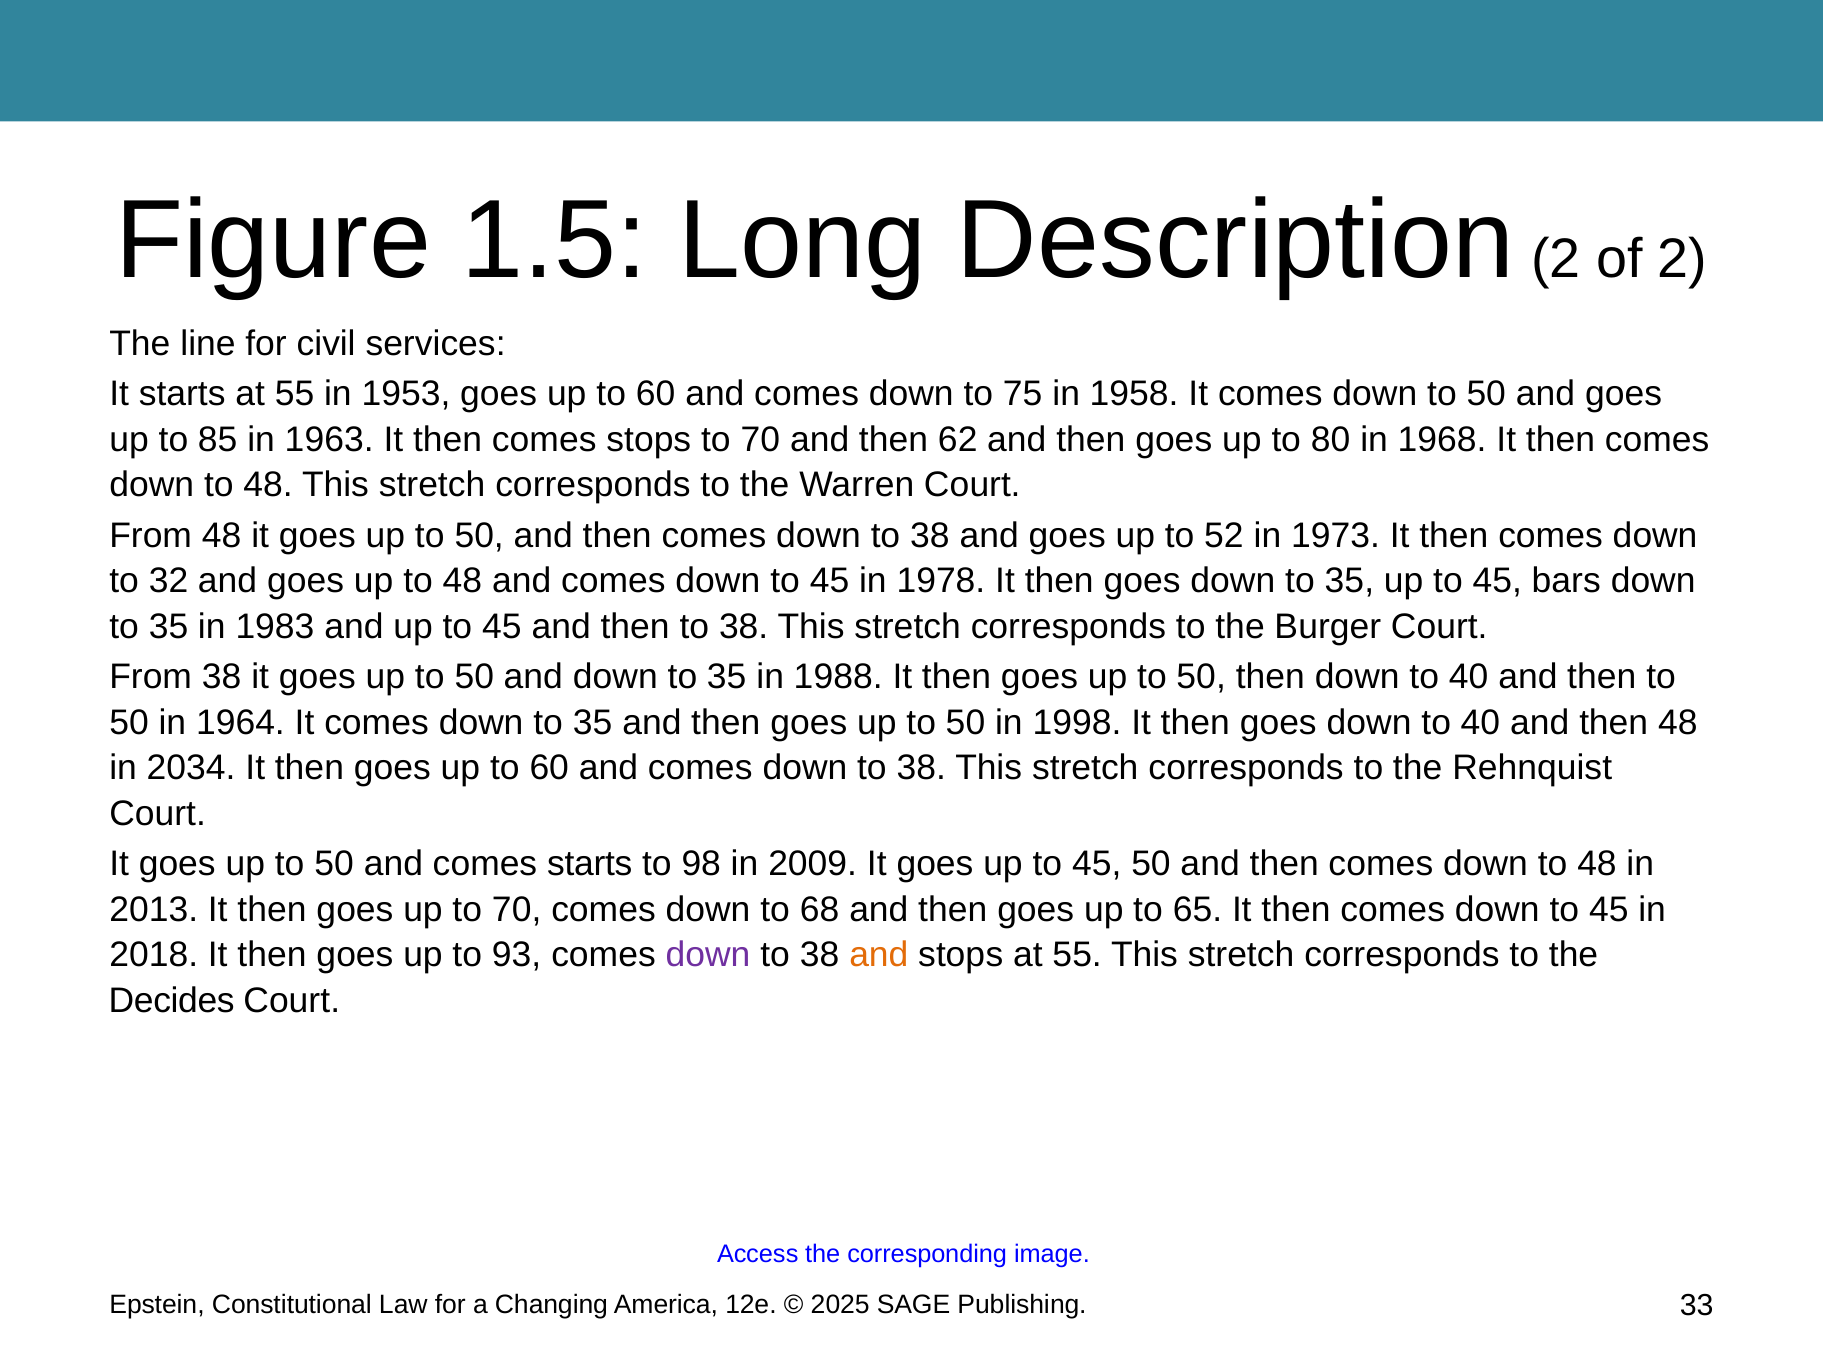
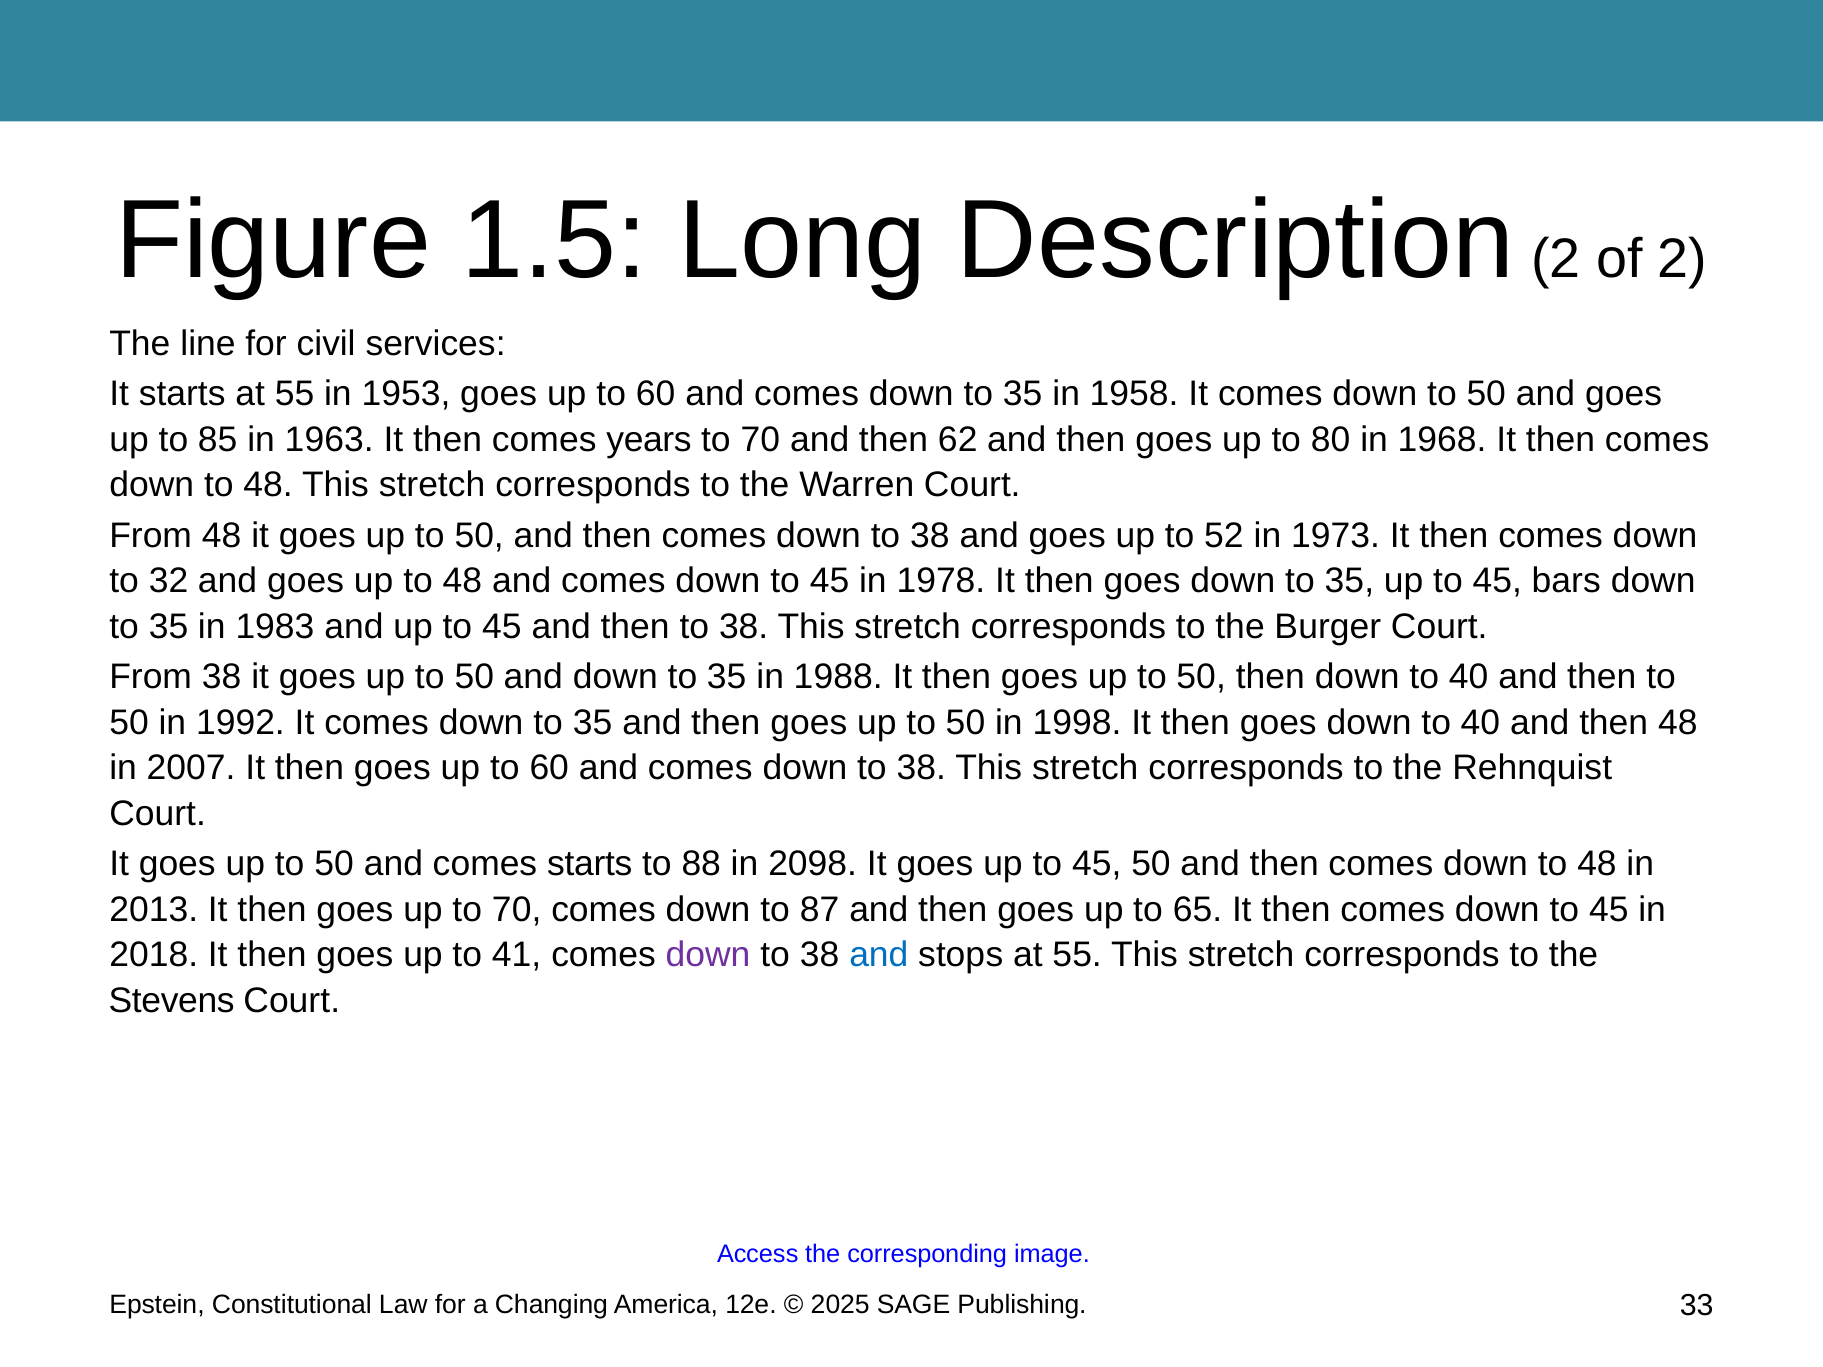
75 at (1023, 394): 75 -> 35
comes stops: stops -> years
1964: 1964 -> 1992
2034: 2034 -> 2007
98: 98 -> 88
2009: 2009 -> 2098
68: 68 -> 87
93: 93 -> 41
and at (879, 955) colour: orange -> blue
Decides: Decides -> Stevens
